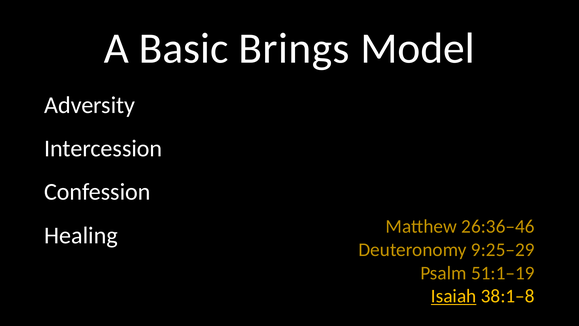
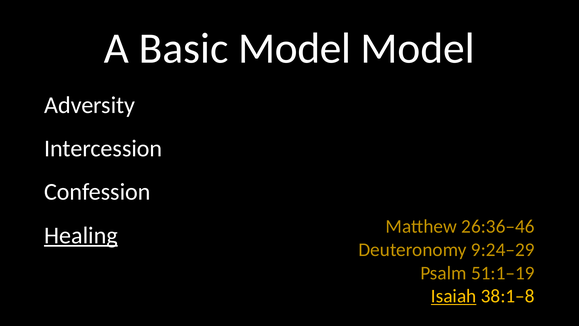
Basic Brings: Brings -> Model
Healing underline: none -> present
9:25–29: 9:25–29 -> 9:24–29
